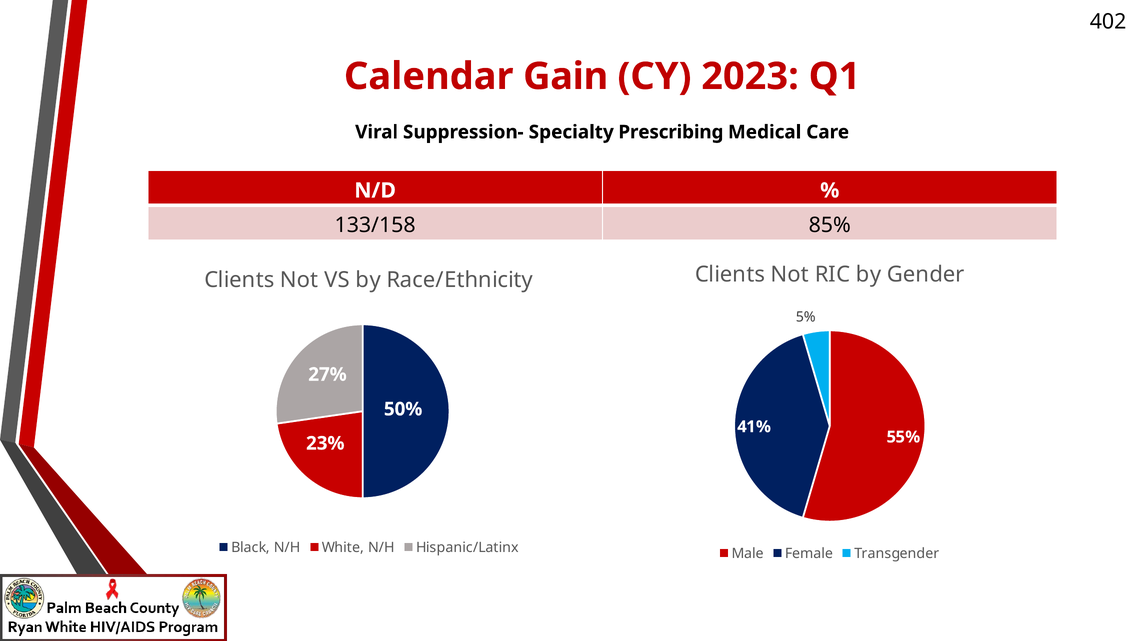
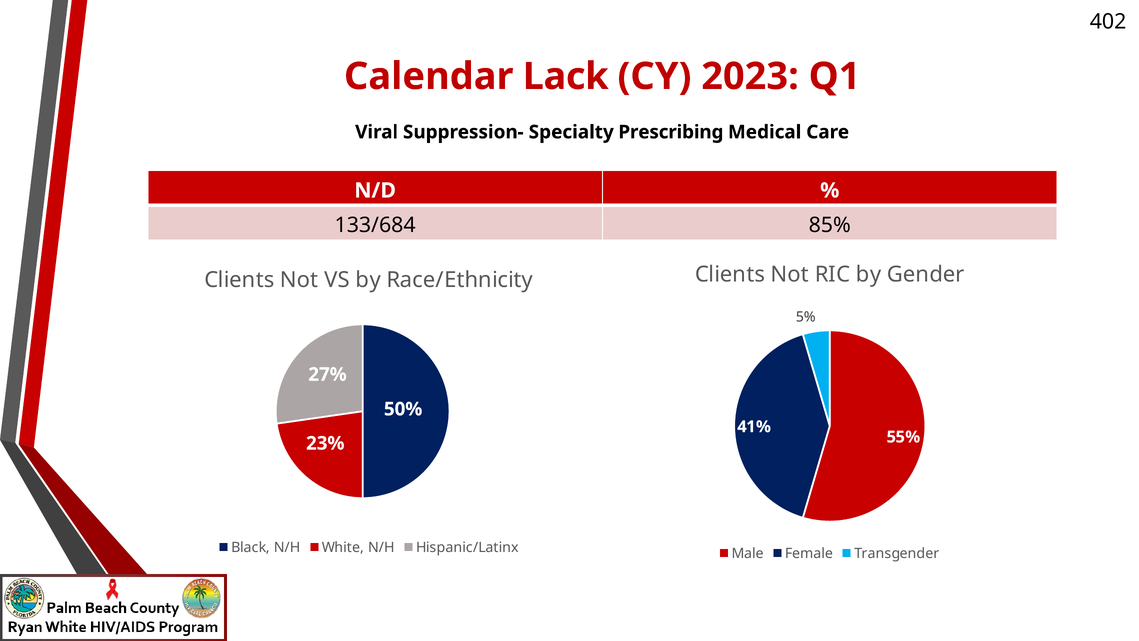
Gain: Gain -> Lack
133/158: 133/158 -> 133/684
